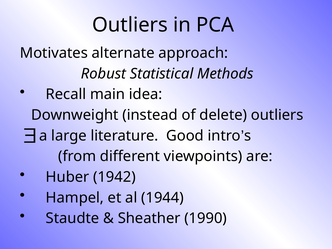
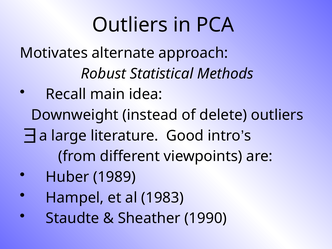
1942: 1942 -> 1989
1944: 1944 -> 1983
